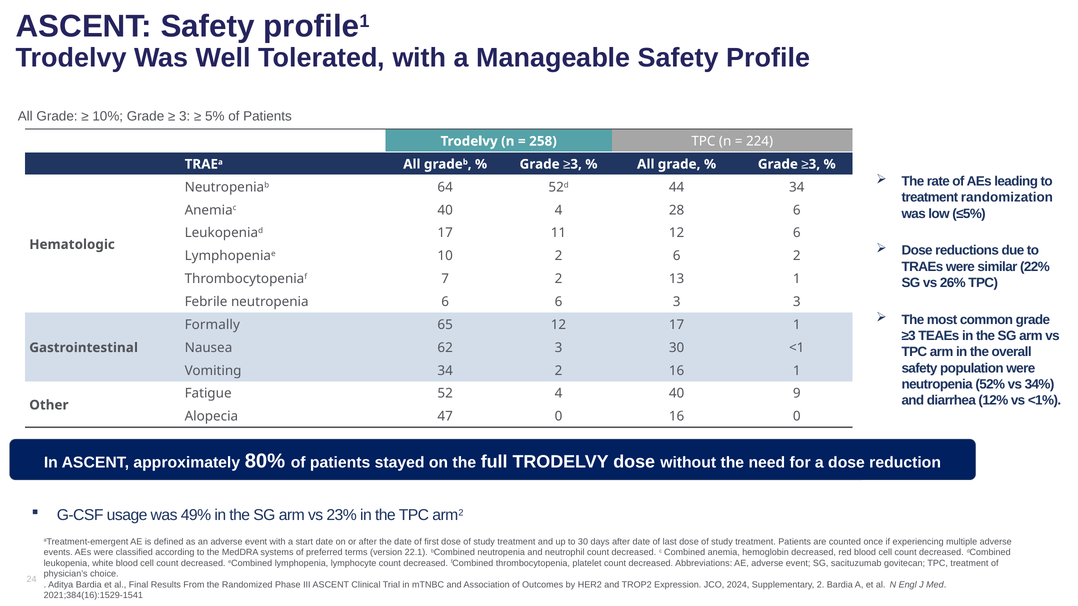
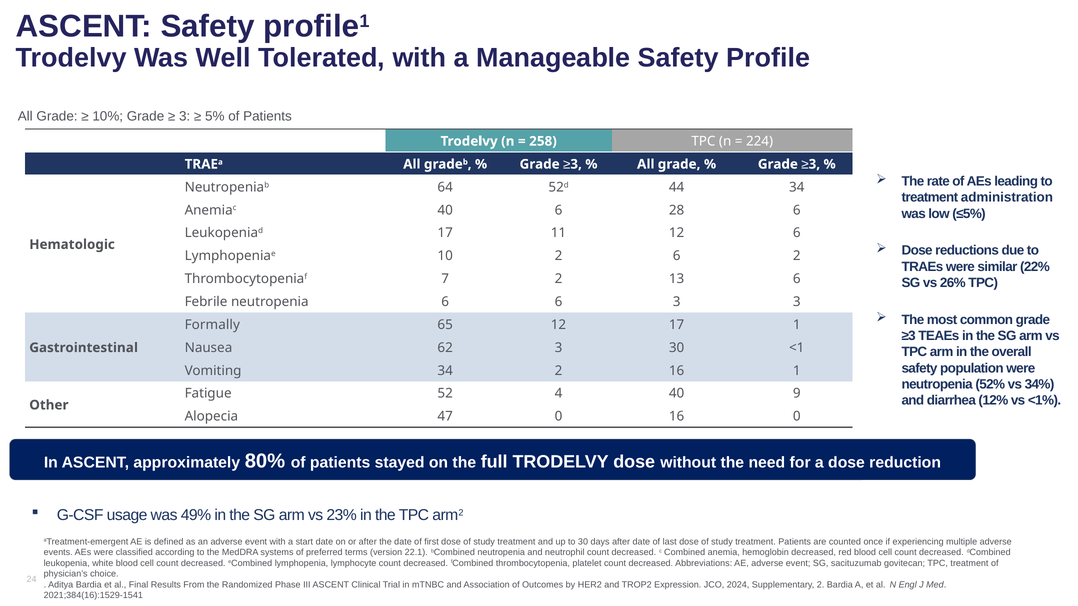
randomization: randomization -> administration
40 4: 4 -> 6
13 1: 1 -> 6
